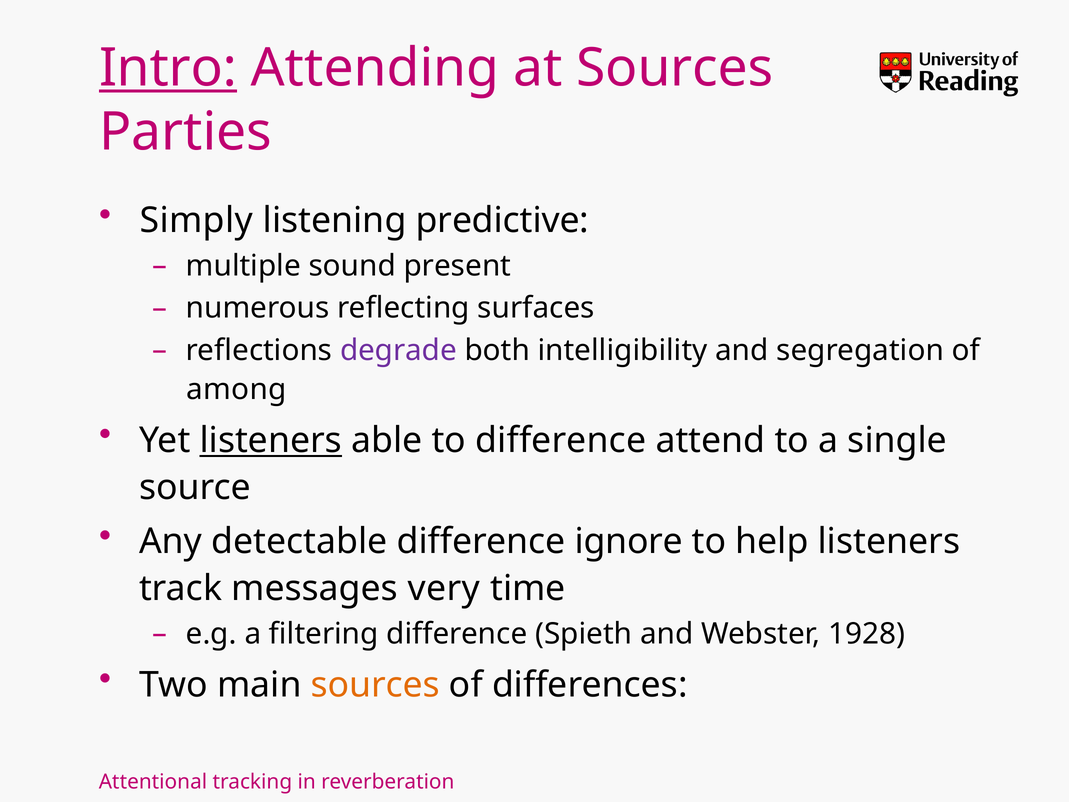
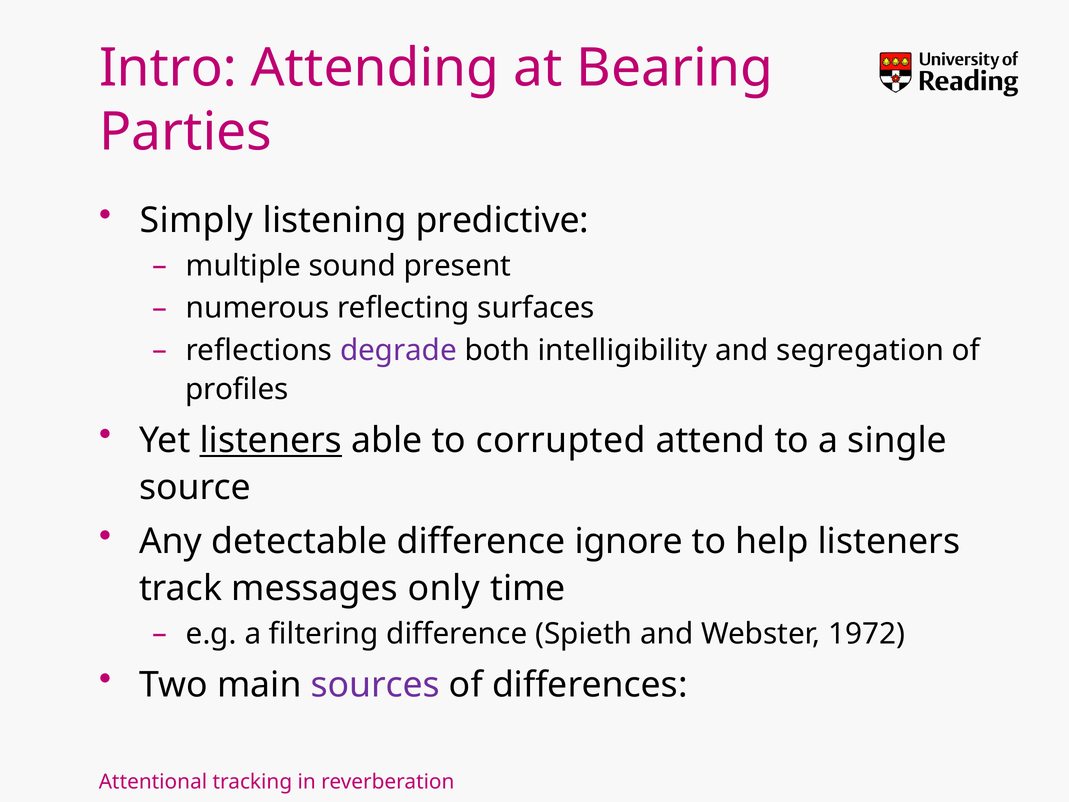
Intro underline: present -> none
at Sources: Sources -> Bearing
among: among -> profiles
to difference: difference -> corrupted
very: very -> only
1928: 1928 -> 1972
sources at (375, 685) colour: orange -> purple
